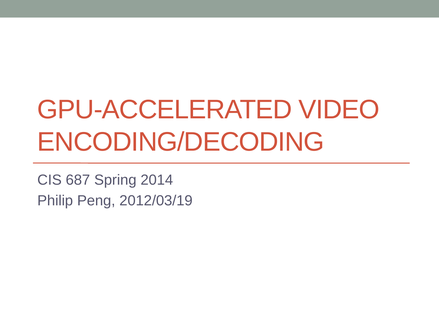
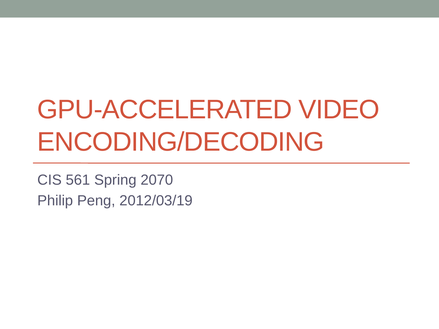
687: 687 -> 561
2014: 2014 -> 2070
